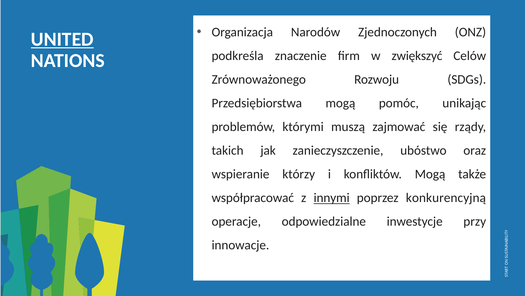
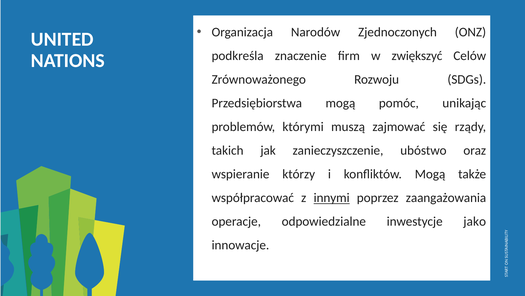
UNITED underline: present -> none
konkurencyjną: konkurencyjną -> zaangażowania
przy: przy -> jako
